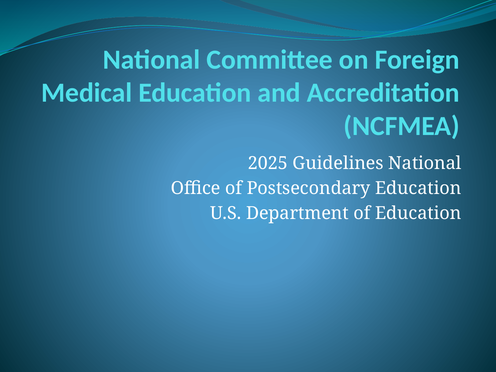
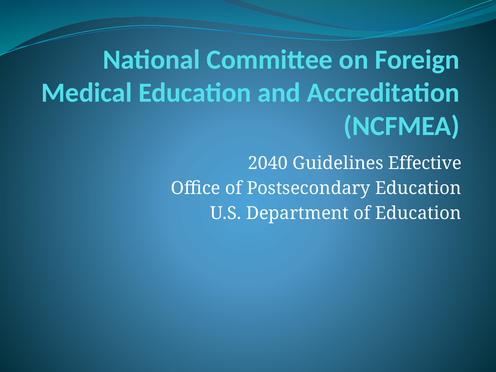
2025: 2025 -> 2040
Guidelines National: National -> Effective
